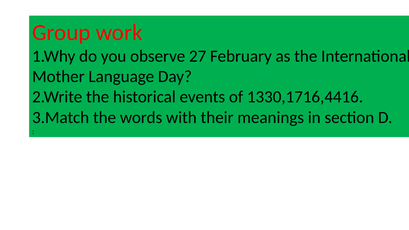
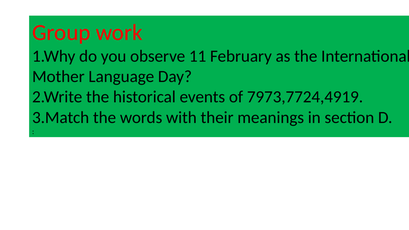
27: 27 -> 11
1330,1716,4416: 1330,1716,4416 -> 7973,7724,4919
